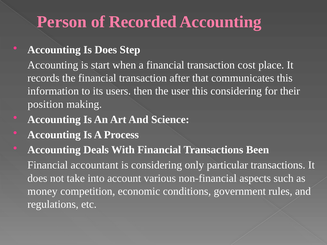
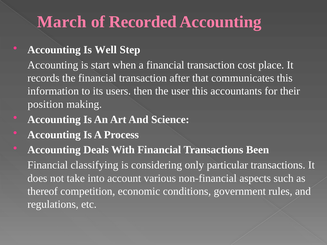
Person: Person -> March
Is Does: Does -> Well
this considering: considering -> accountants
accountant: accountant -> classifying
money: money -> thereof
